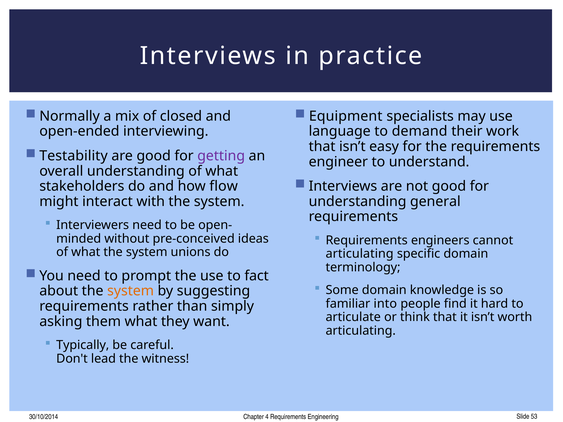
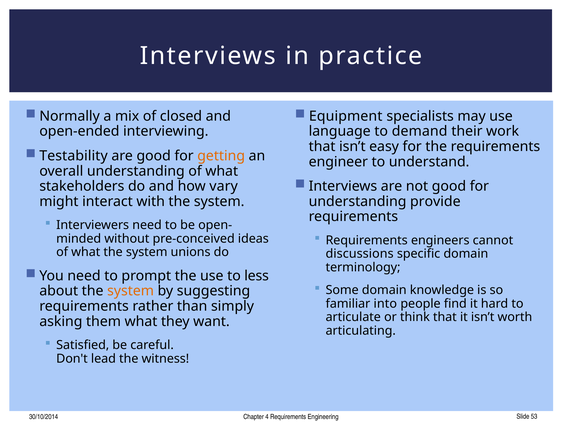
getting colour: purple -> orange
flow: flow -> vary
general: general -> provide
articulating at (360, 254): articulating -> discussions
fact: fact -> less
Typically: Typically -> Satisfied
